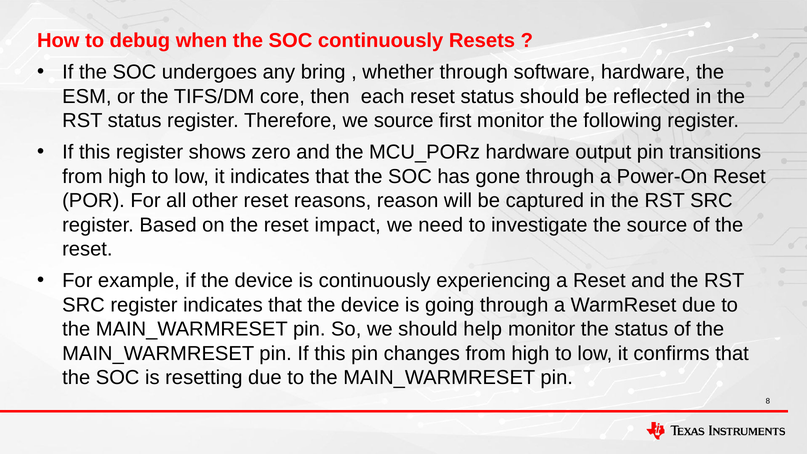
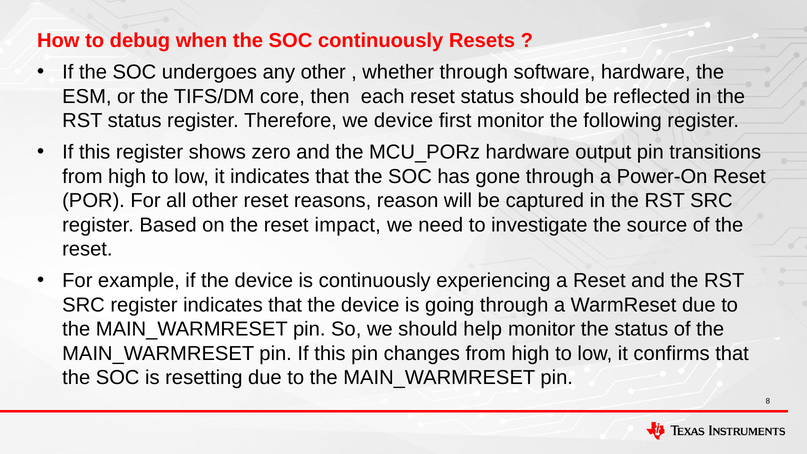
any bring: bring -> other
we source: source -> device
